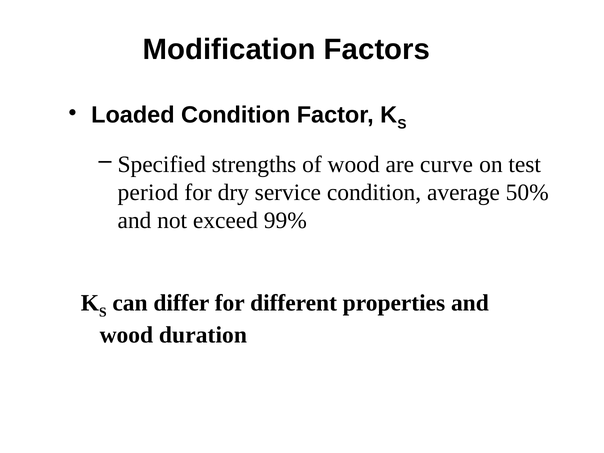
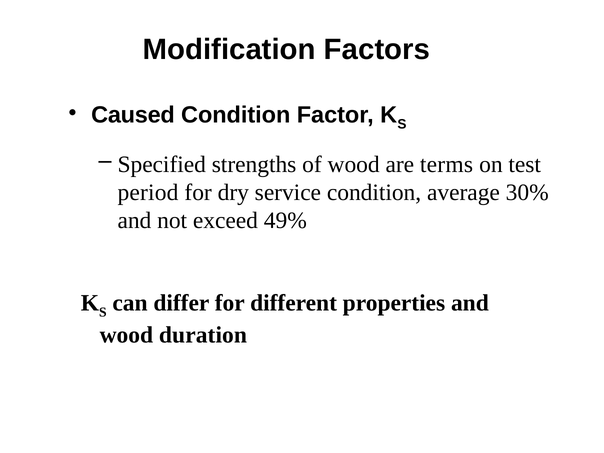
Loaded: Loaded -> Caused
curve: curve -> terms
50%: 50% -> 30%
99%: 99% -> 49%
